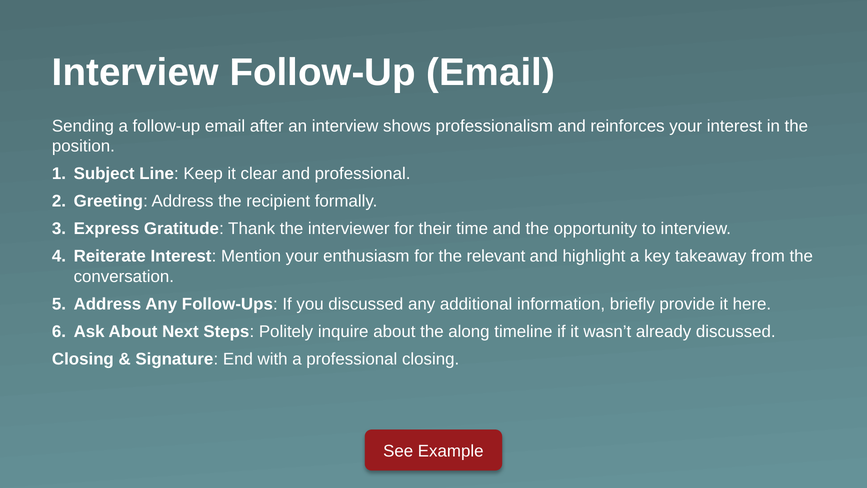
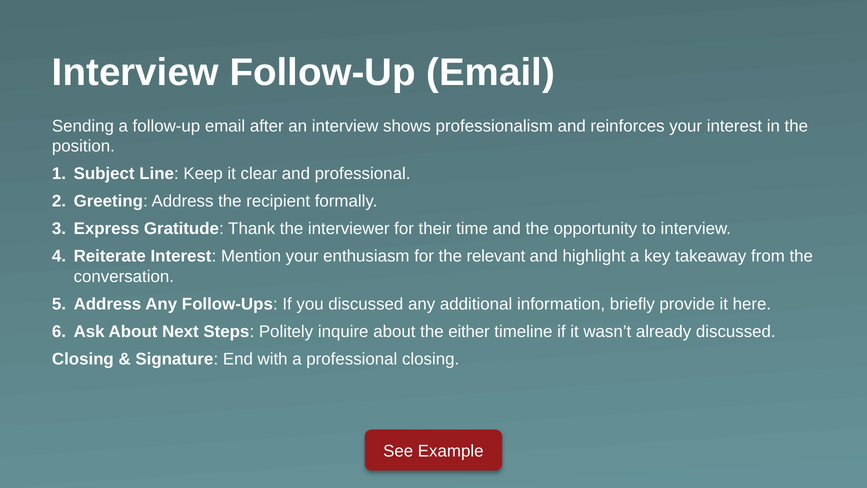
along: along -> either
